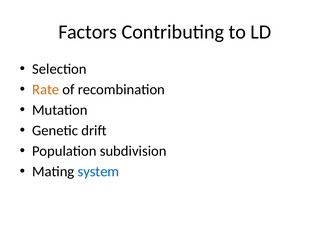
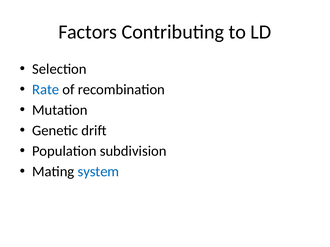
Rate colour: orange -> blue
